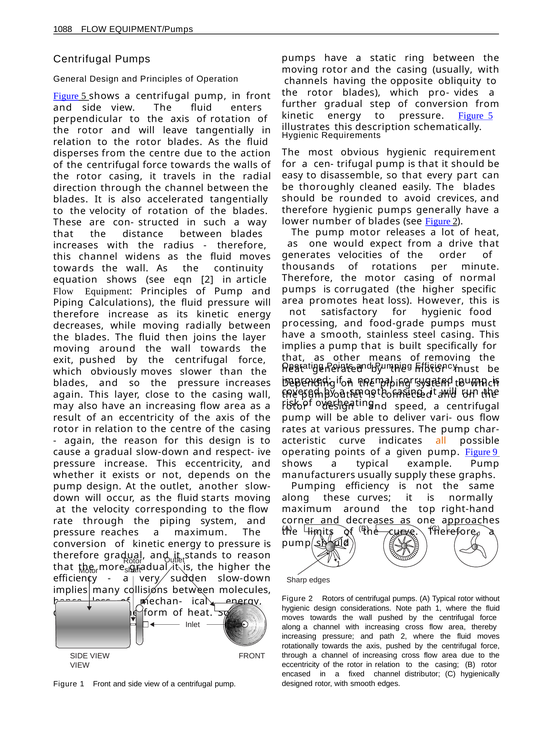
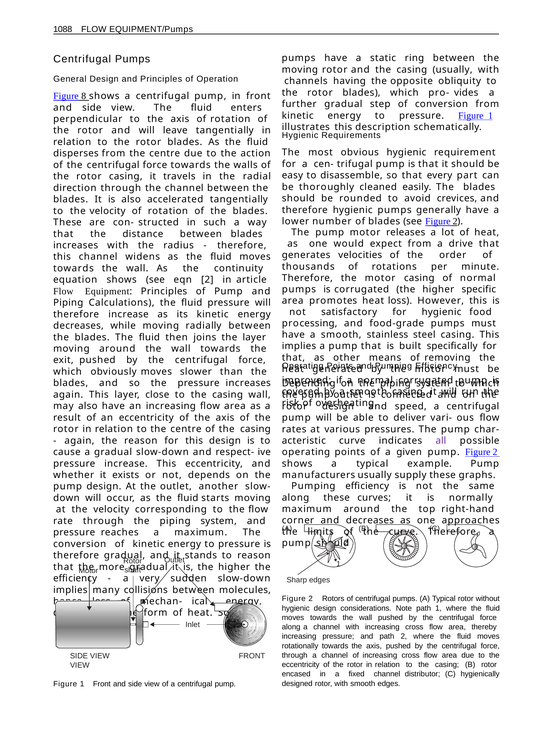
5 at (84, 96): 5 -> 8
pressure Figure 5: 5 -> 1
all colour: orange -> purple
pump Figure 9: 9 -> 2
